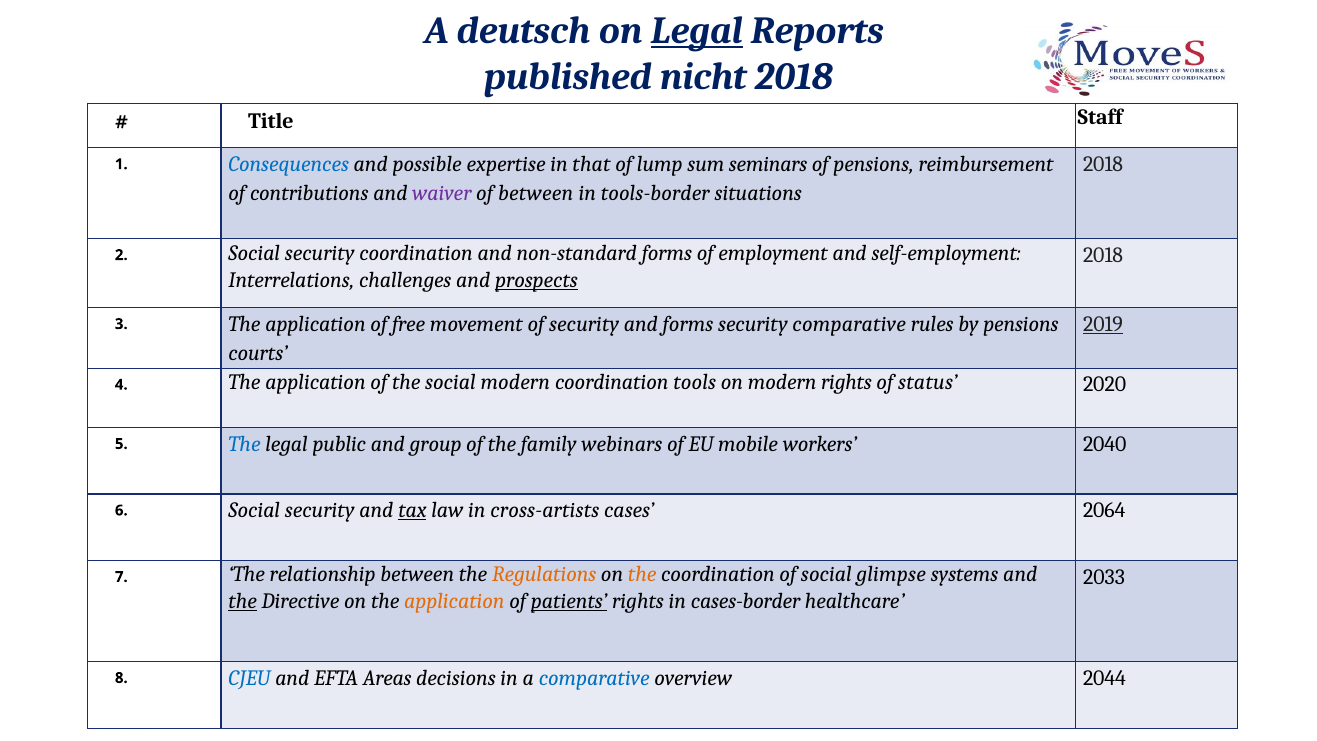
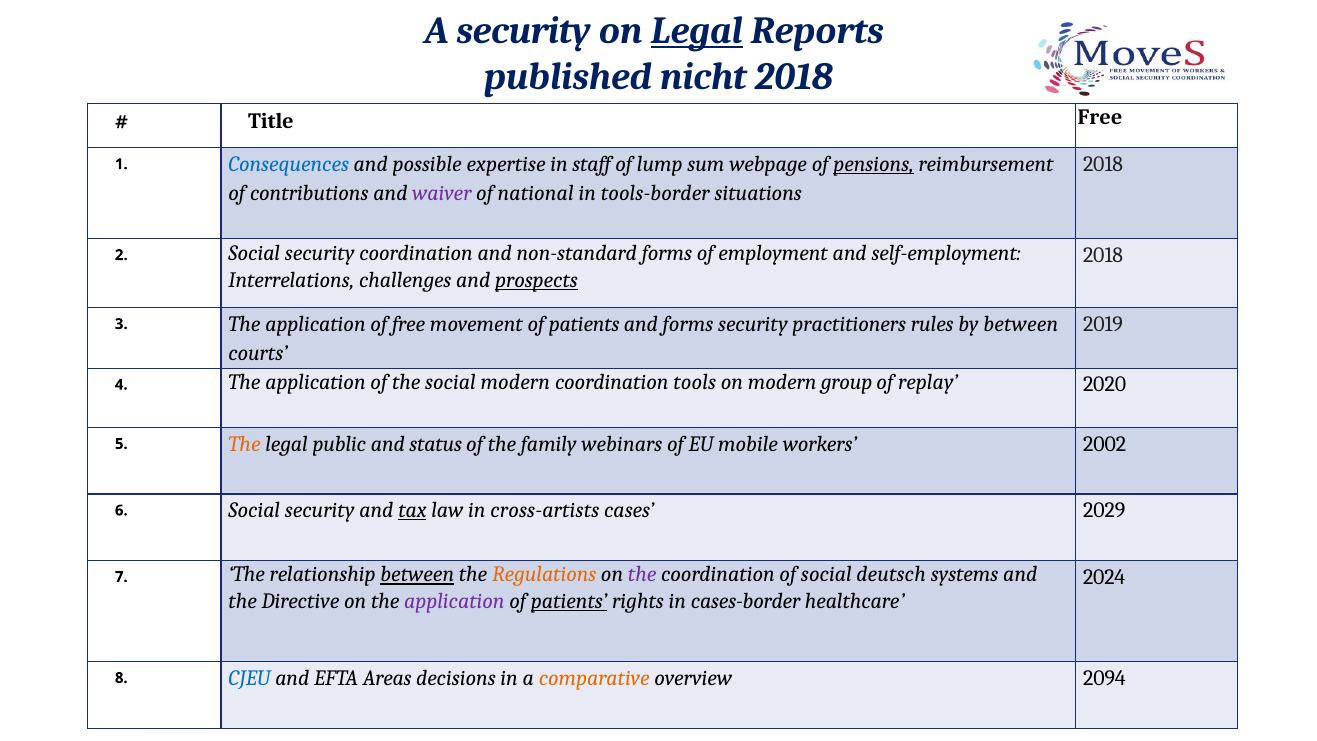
A deutsch: deutsch -> security
Title Staff: Staff -> Free
in that: that -> staff
sum seminars: seminars -> webpage
pensions at (874, 164) underline: none -> present
of between: between -> national
2019 underline: present -> none
security at (584, 324): security -> patients
security comparative: comparative -> practitioners
by pensions: pensions -> between
rights at (847, 382): rights -> group
status: status -> replay
The at (245, 444) colour: blue -> orange
group: group -> status
2040: 2040 -> 2002
2064: 2064 -> 2029
2033: 2033 -> 2024
between at (417, 574) underline: none -> present
the at (642, 574) colour: orange -> purple
glimpse: glimpse -> deutsch
the at (243, 601) underline: present -> none
application at (454, 601) colour: orange -> purple
comparative at (594, 678) colour: blue -> orange
2044: 2044 -> 2094
